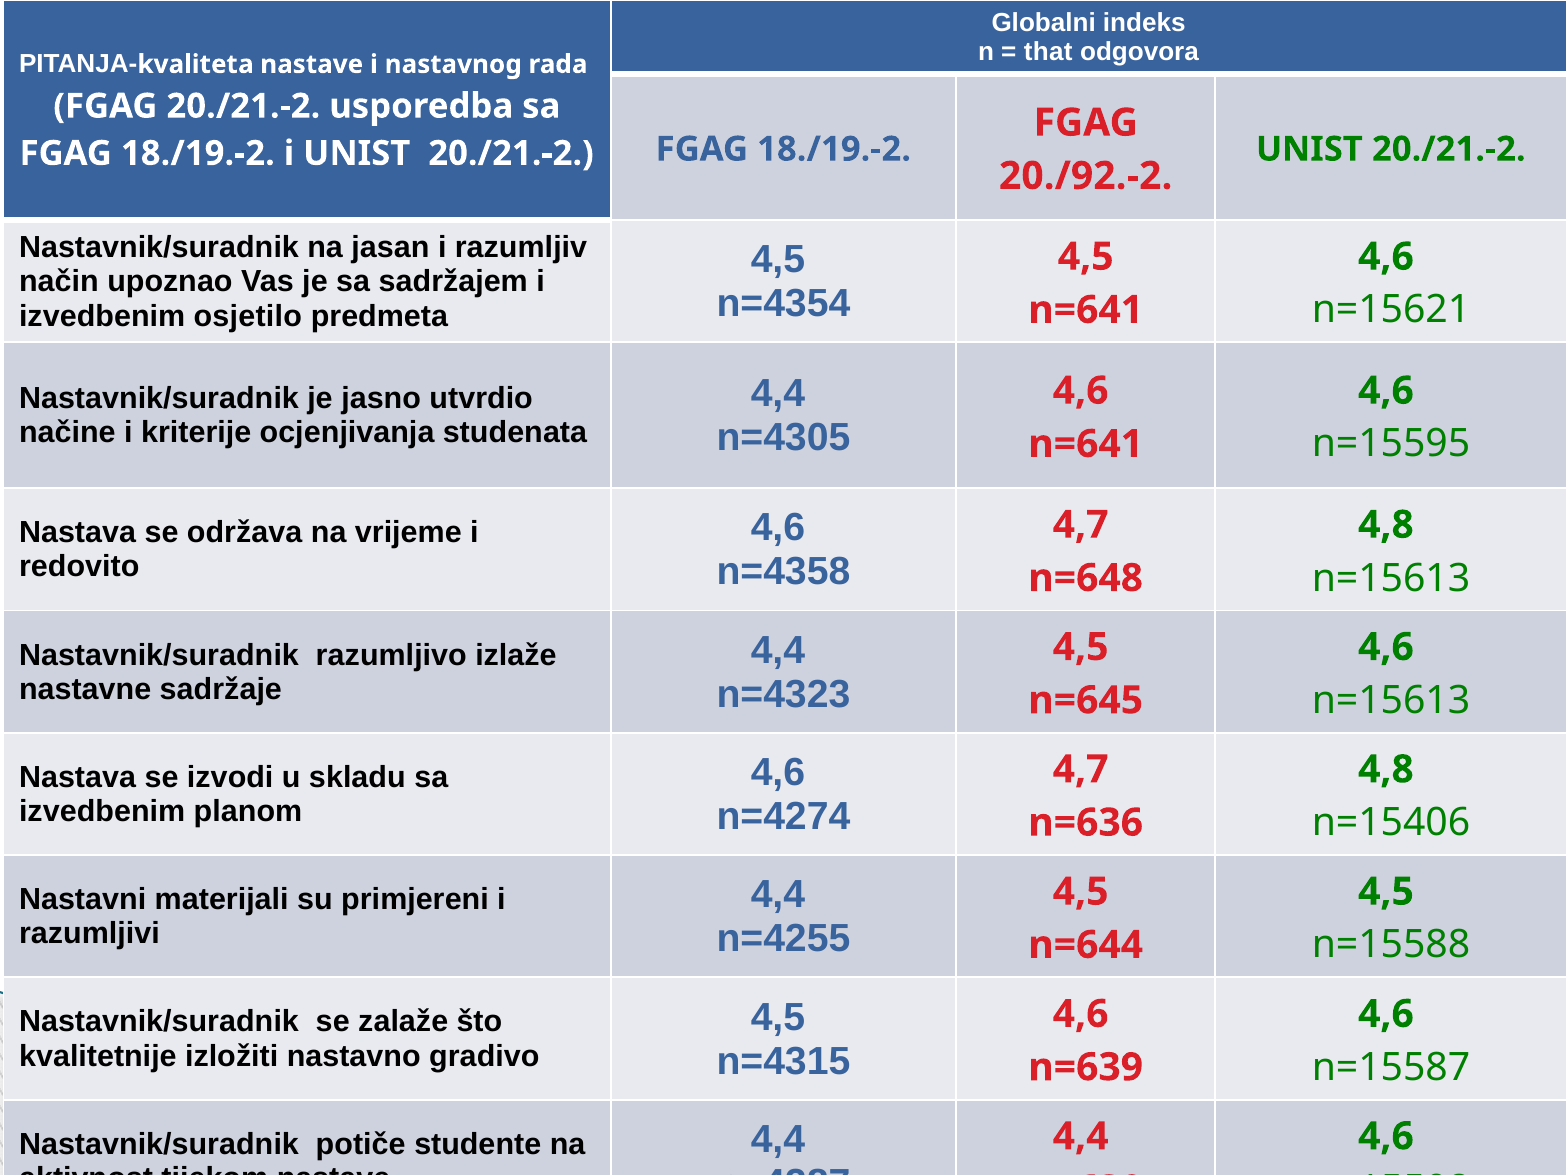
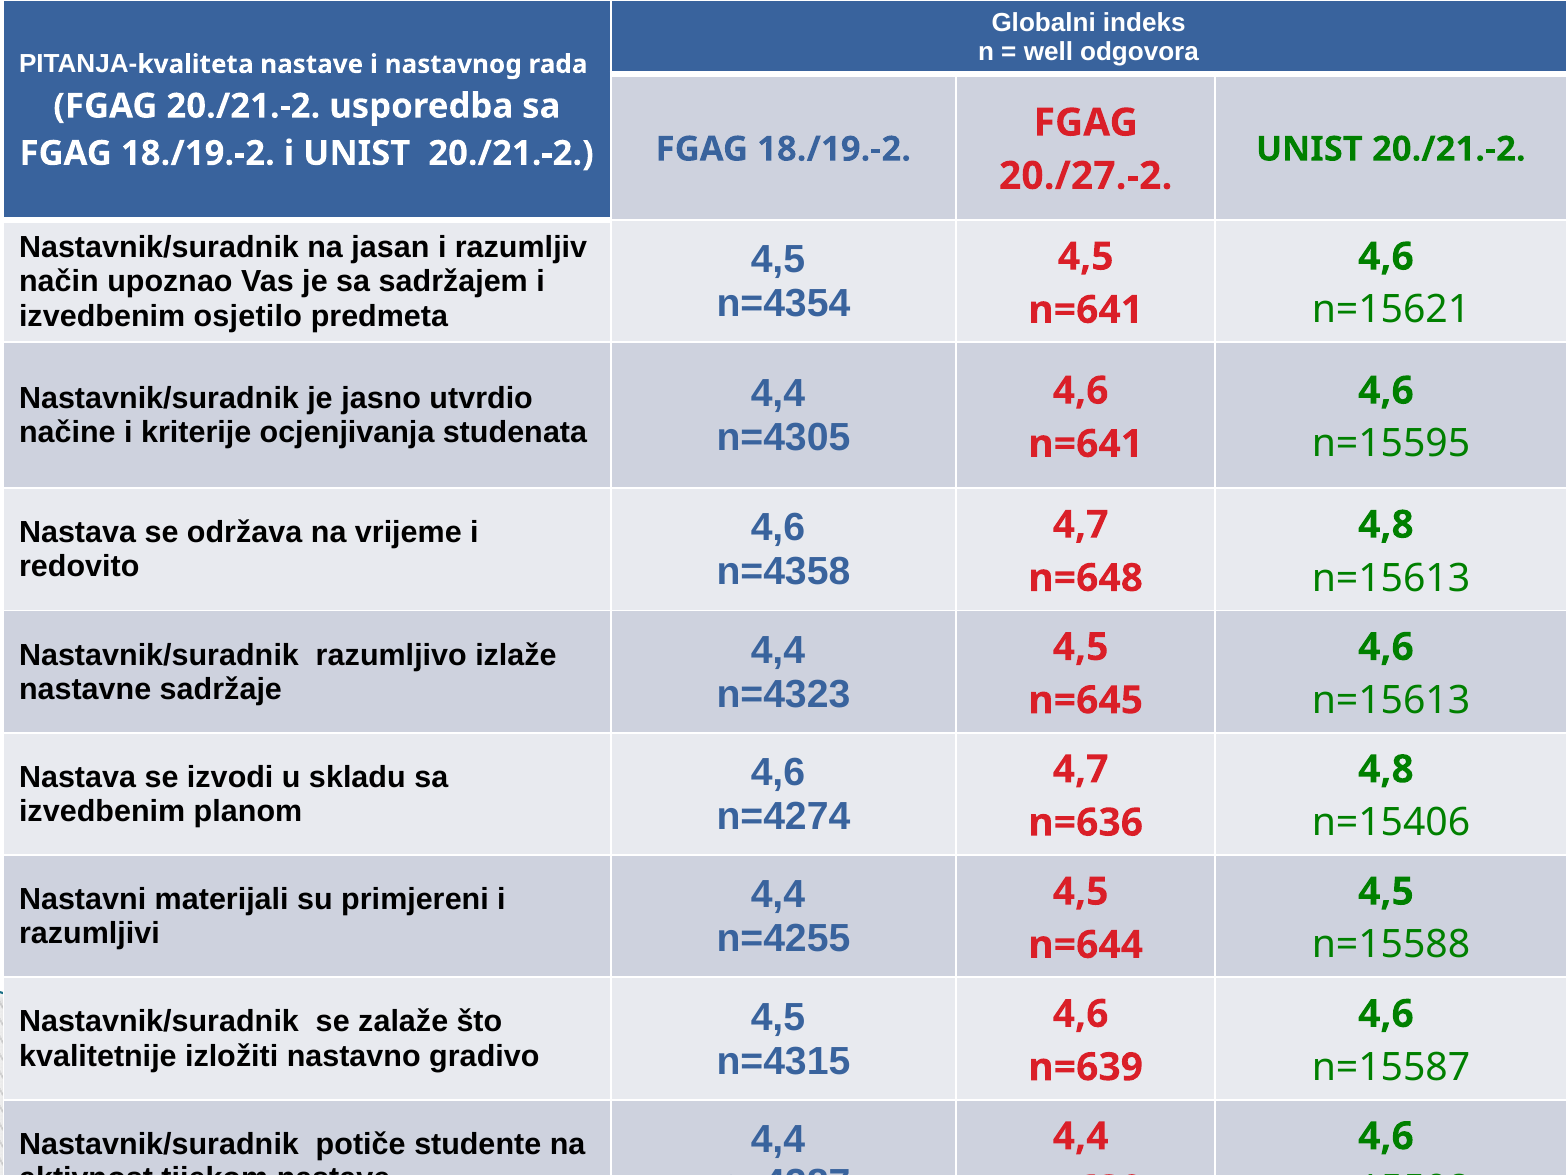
that: that -> well
20./92.-2: 20./92.-2 -> 20./27.-2
